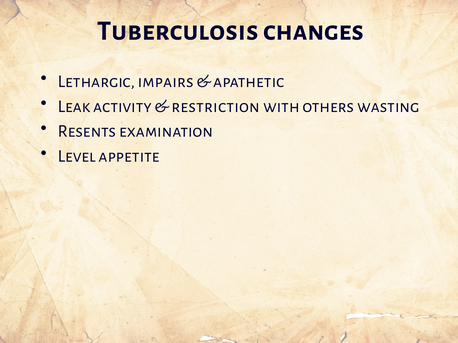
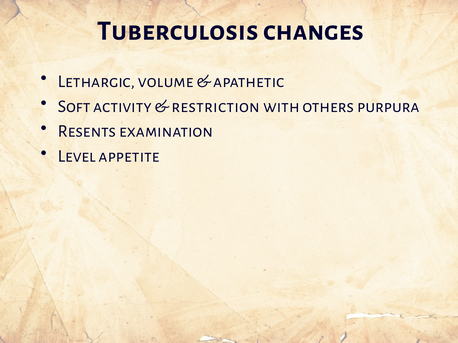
impairs: impairs -> volume
Leak: Leak -> Soft
wasting: wasting -> purpura
